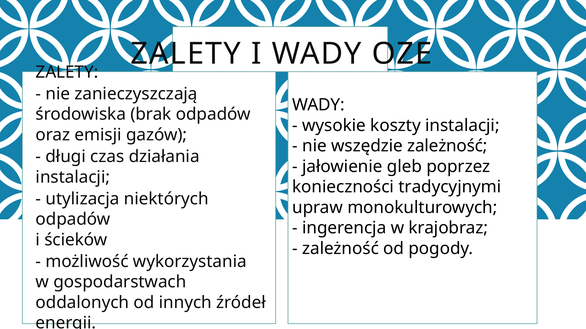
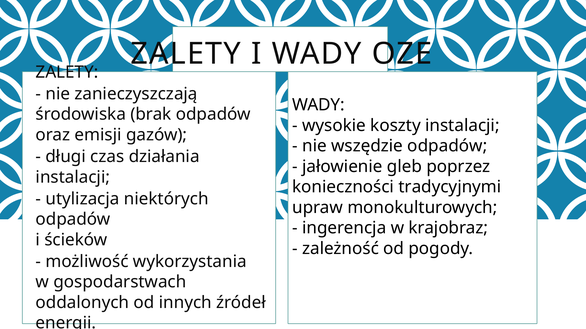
wszędzie zależność: zależność -> odpadów
